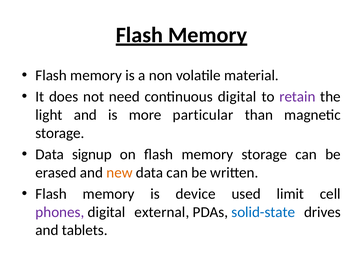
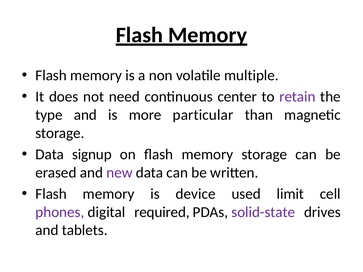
material: material -> multiple
continuous digital: digital -> center
light: light -> type
new colour: orange -> purple
external: external -> required
solid-state colour: blue -> purple
